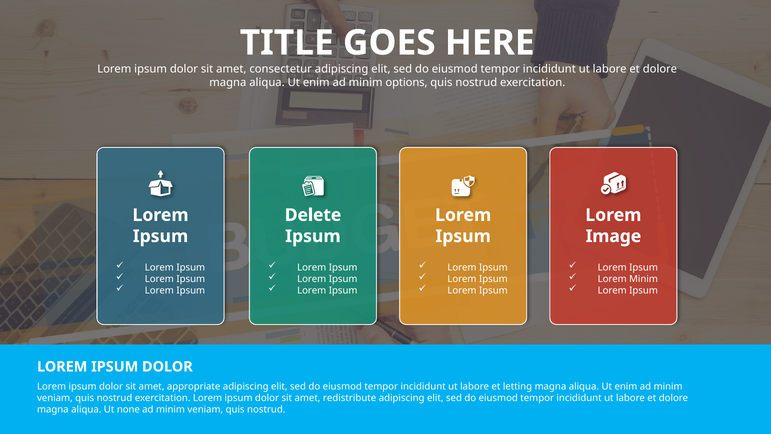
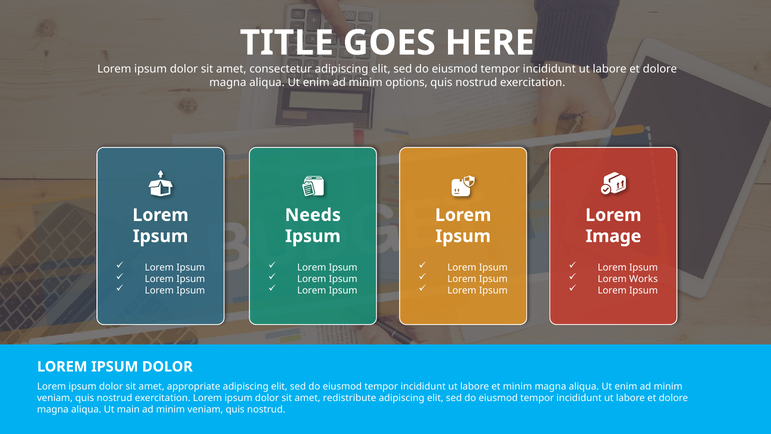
Delete: Delete -> Needs
Lorem Minim: Minim -> Works
et letting: letting -> minim
none: none -> main
